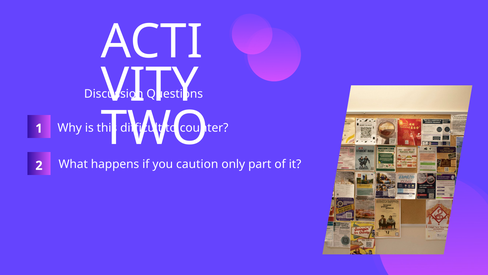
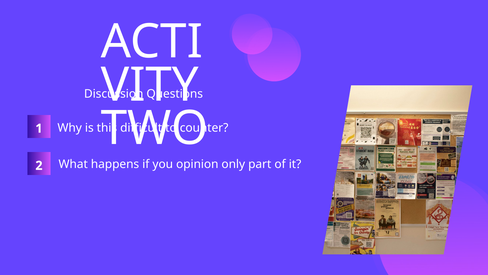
caution: caution -> opinion
